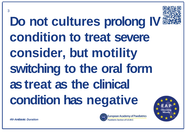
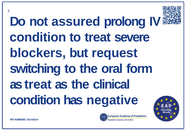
cultures: cultures -> assured
consider: consider -> blockers
motility: motility -> request
